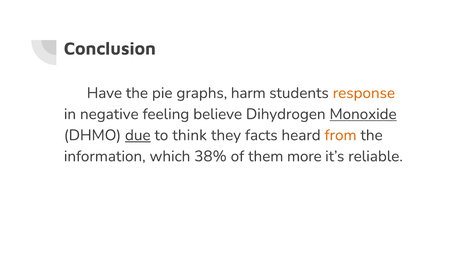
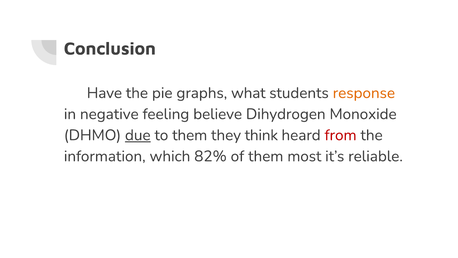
harm: harm -> what
Monoxide underline: present -> none
to think: think -> them
facts: facts -> think
from colour: orange -> red
38%: 38% -> 82%
more: more -> most
